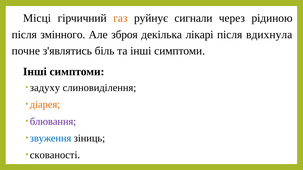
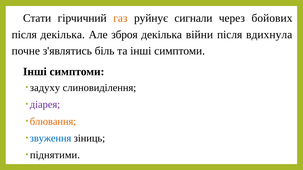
Місці: Місці -> Стати
рідиною: рідиною -> бойових
після змінного: змінного -> декілька
лікарі: лікарі -> війни
діарея colour: orange -> purple
блювання colour: purple -> orange
скованості: скованості -> піднятими
